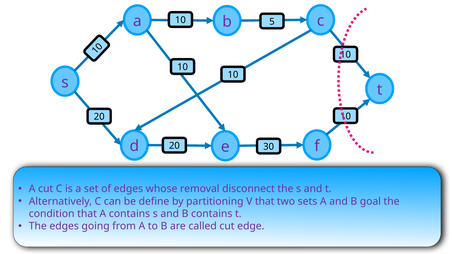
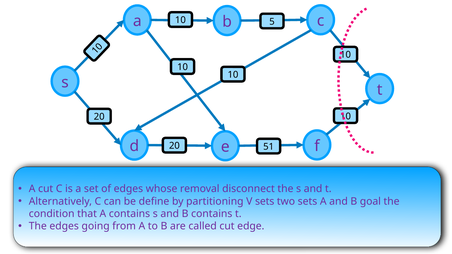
30: 30 -> 51
V that: that -> sets
